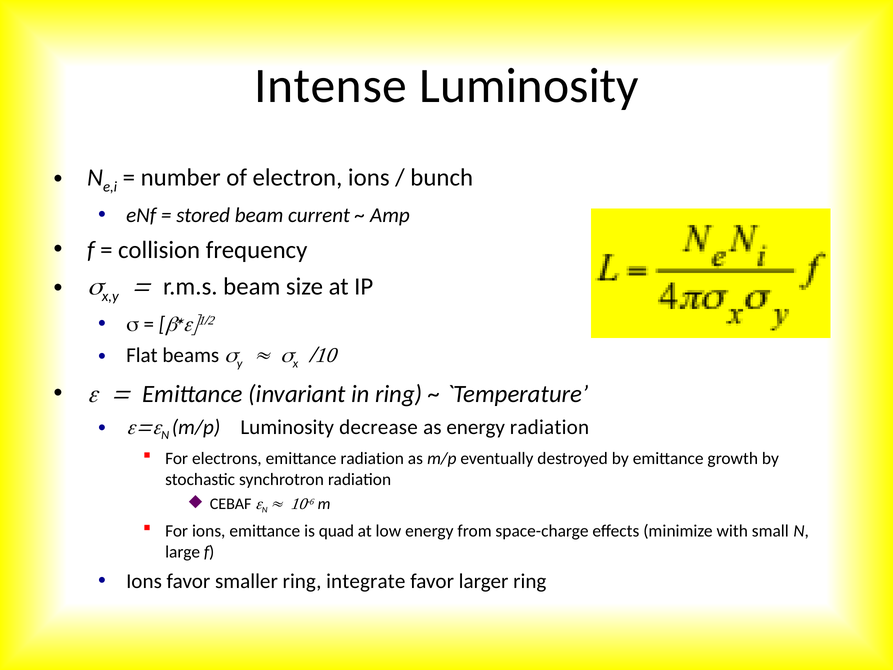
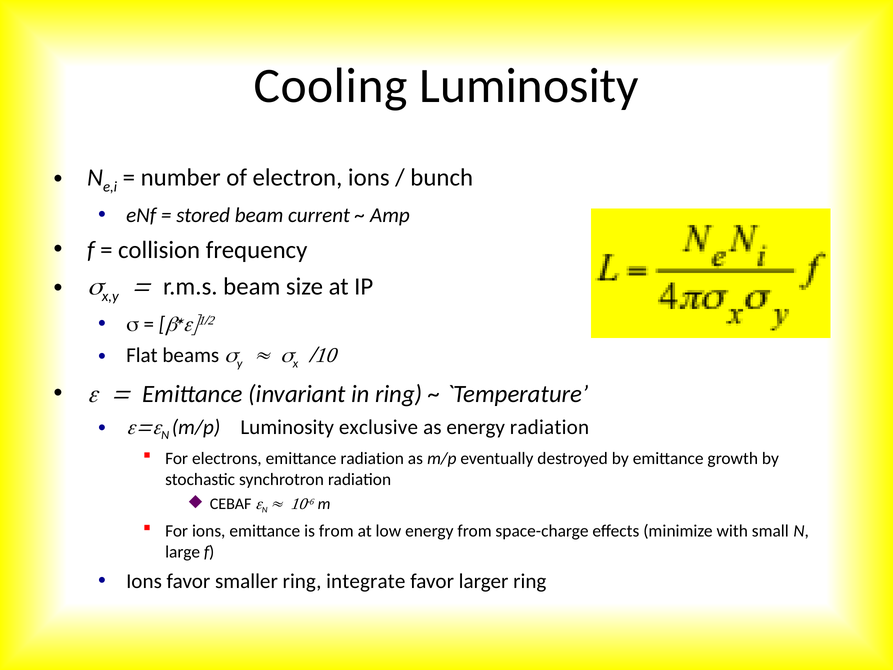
Intense: Intense -> Cooling
decrease: decrease -> exclusive
is quad: quad -> from
